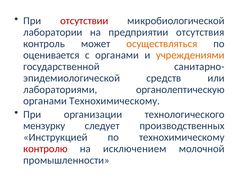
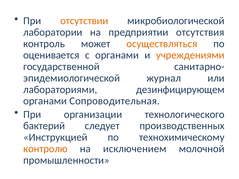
отсутствии colour: red -> orange
средств: средств -> журнал
органолептическую: органолептическую -> дезинфицирующем
органами Технохимическому: Технохимическому -> Сопроводительная
мензурку: мензурку -> бактерий
контролю colour: red -> orange
